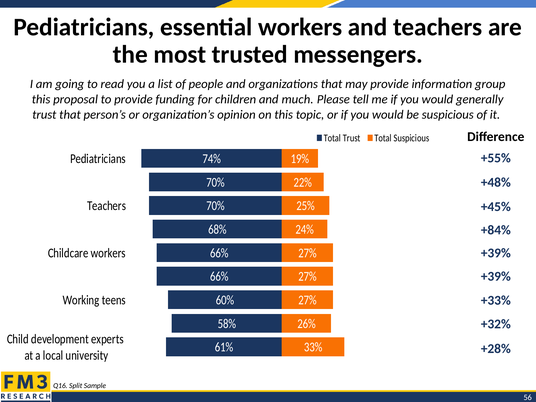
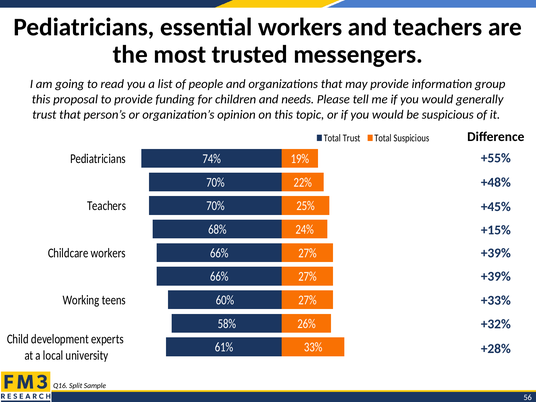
much: much -> needs
+84%: +84% -> +15%
